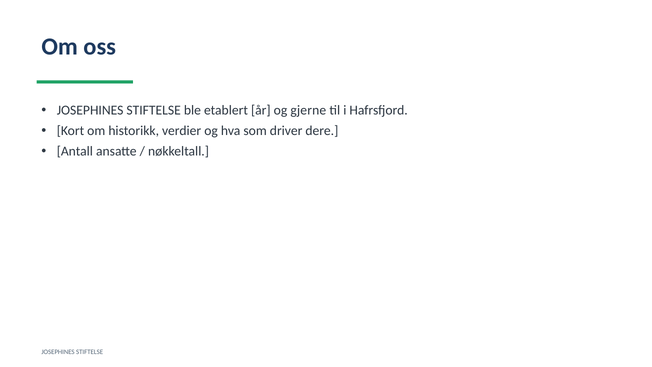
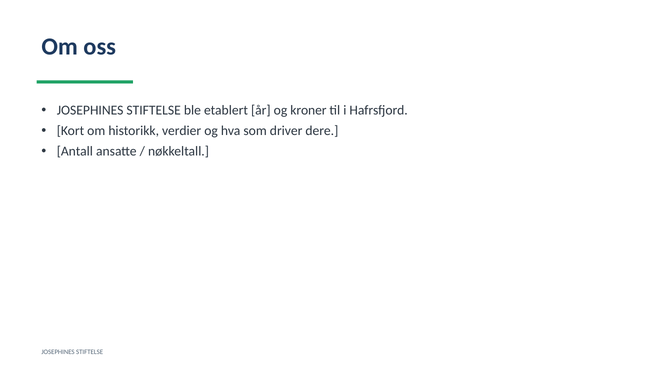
gjerne: gjerne -> kroner
